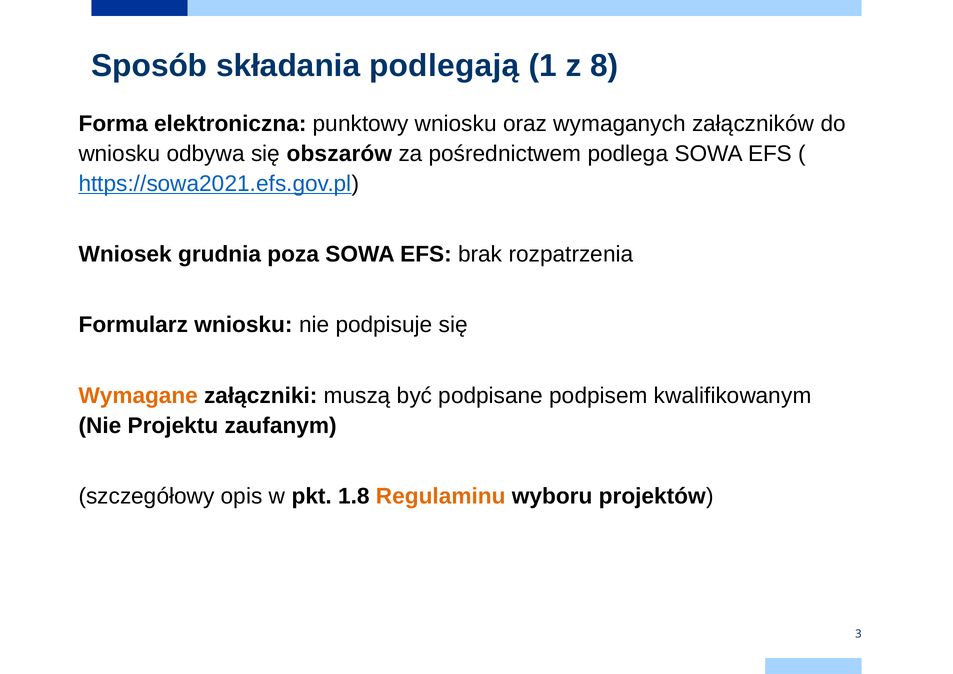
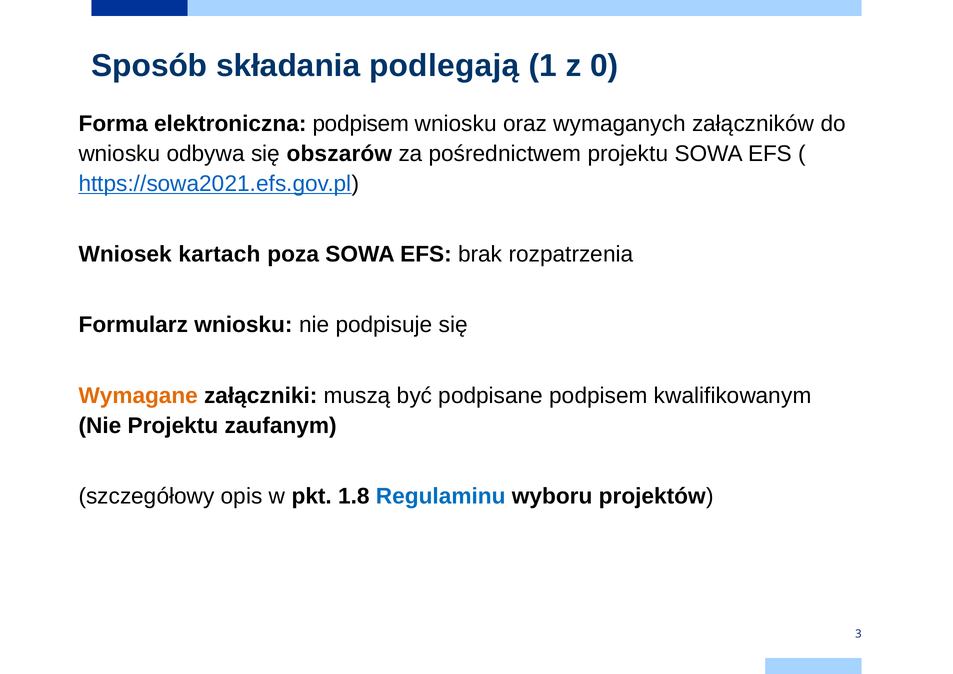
8: 8 -> 0
elektroniczna punktowy: punktowy -> podpisem
pośrednictwem podlega: podlega -> projektu
grudnia: grudnia -> kartach
Regulaminu colour: orange -> blue
